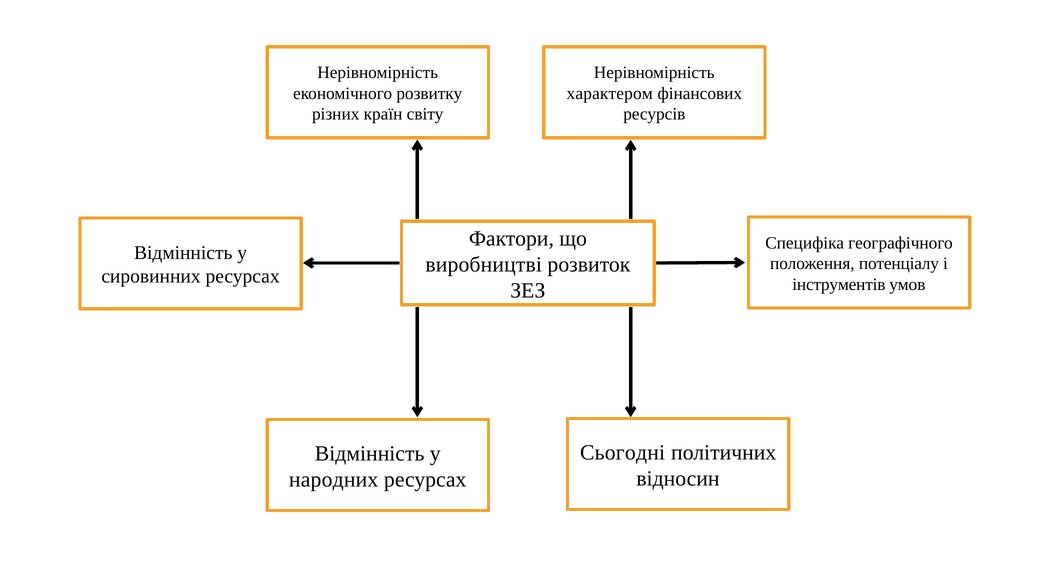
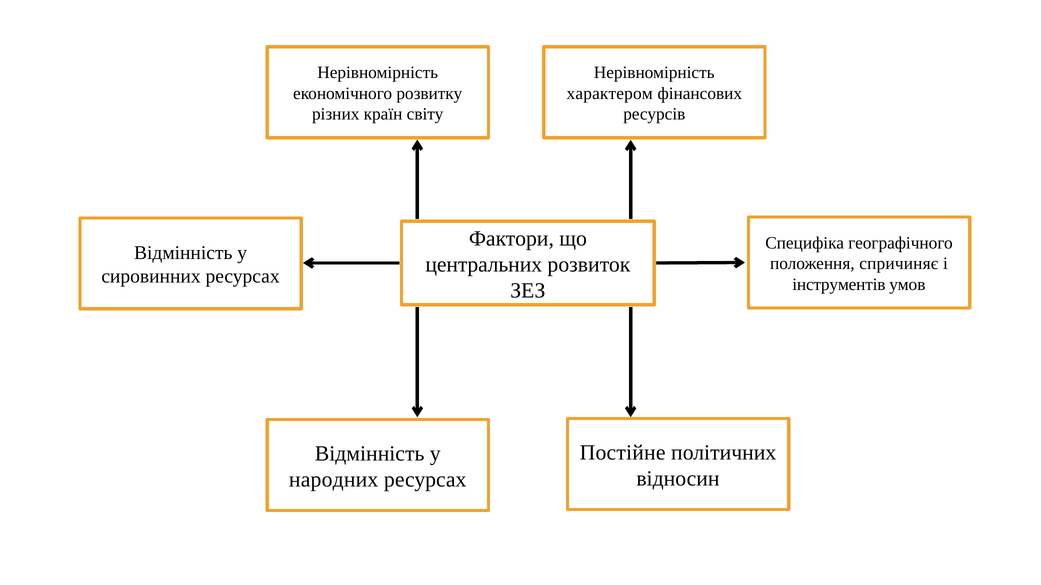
виробництві: виробництві -> центральних
потенціалу: потенціалу -> спричиняє
Сьогодні: Сьогодні -> Постійне
